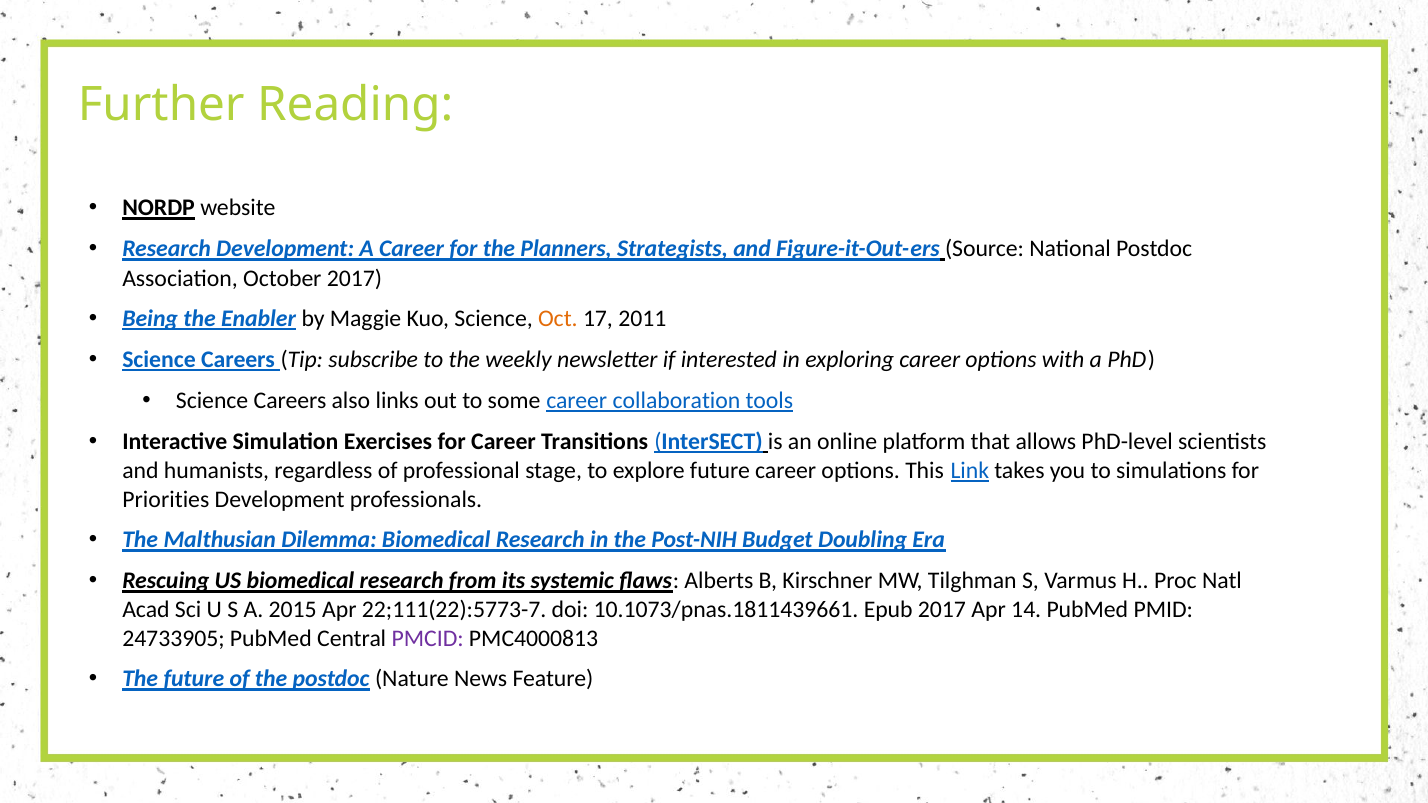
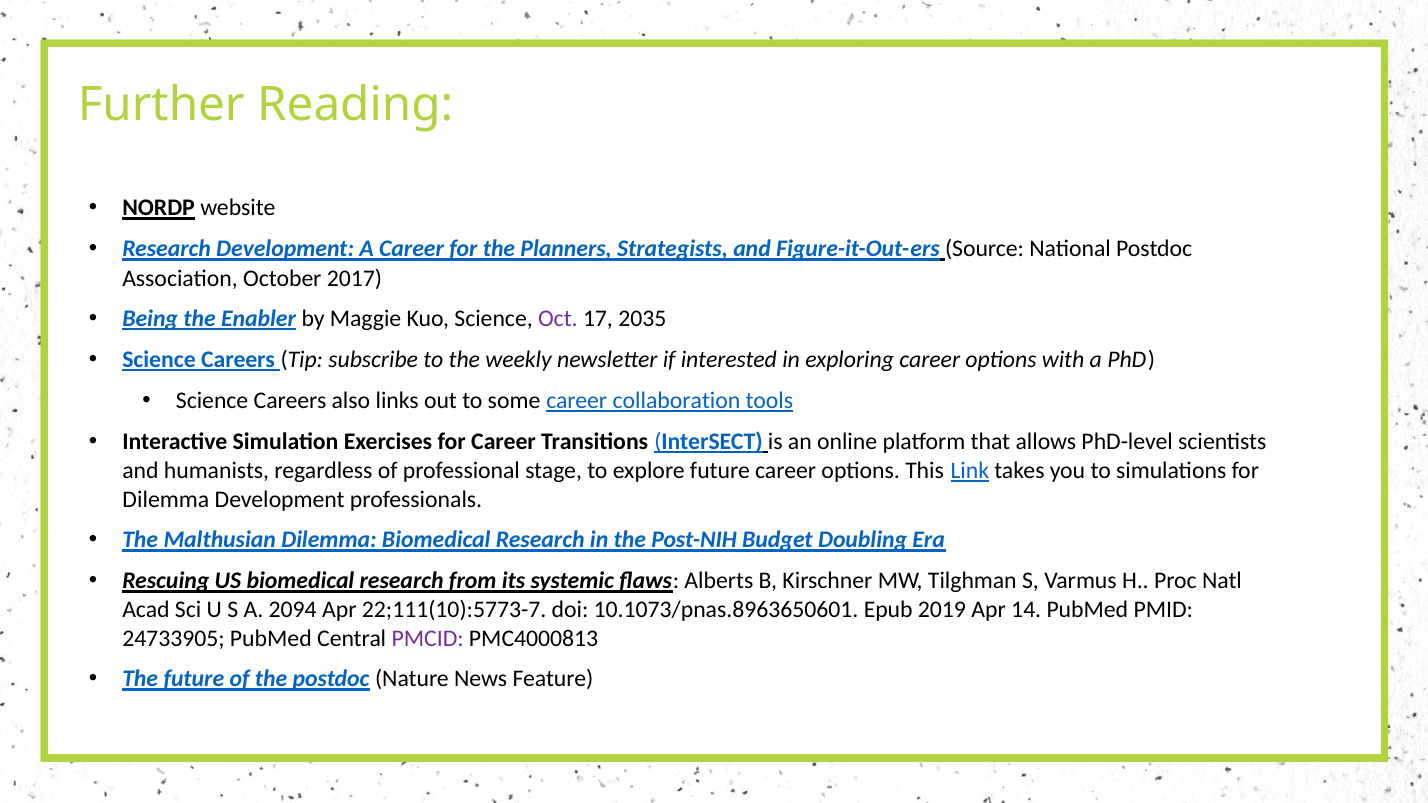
Oct colour: orange -> purple
2011: 2011 -> 2035
Priorities at (166, 500): Priorities -> Dilemma
2015: 2015 -> 2094
22;111(22):5773-7: 22;111(22):5773-7 -> 22;111(10):5773-7
10.1073/pnas.1811439661: 10.1073/pnas.1811439661 -> 10.1073/pnas.8963650601
Epub 2017: 2017 -> 2019
